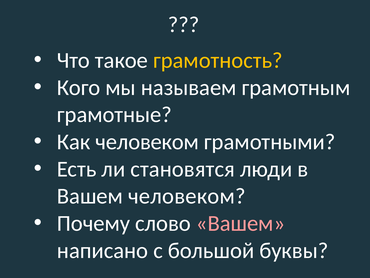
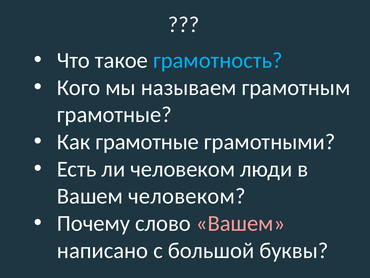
грамотность colour: yellow -> light blue
Как человеком: человеком -> грамотные
ли становятся: становятся -> человеком
